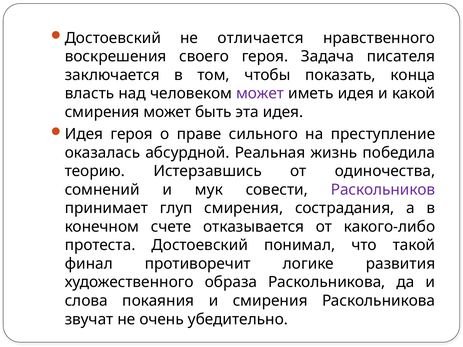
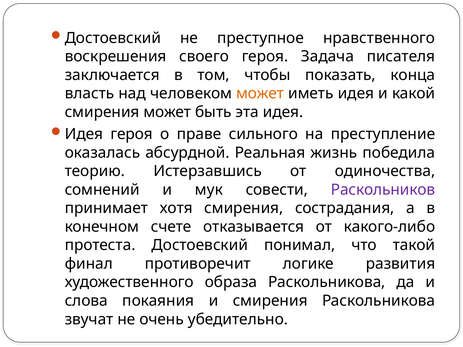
отличается: отличается -> преступное
может at (260, 94) colour: purple -> orange
глуп: глуп -> хотя
